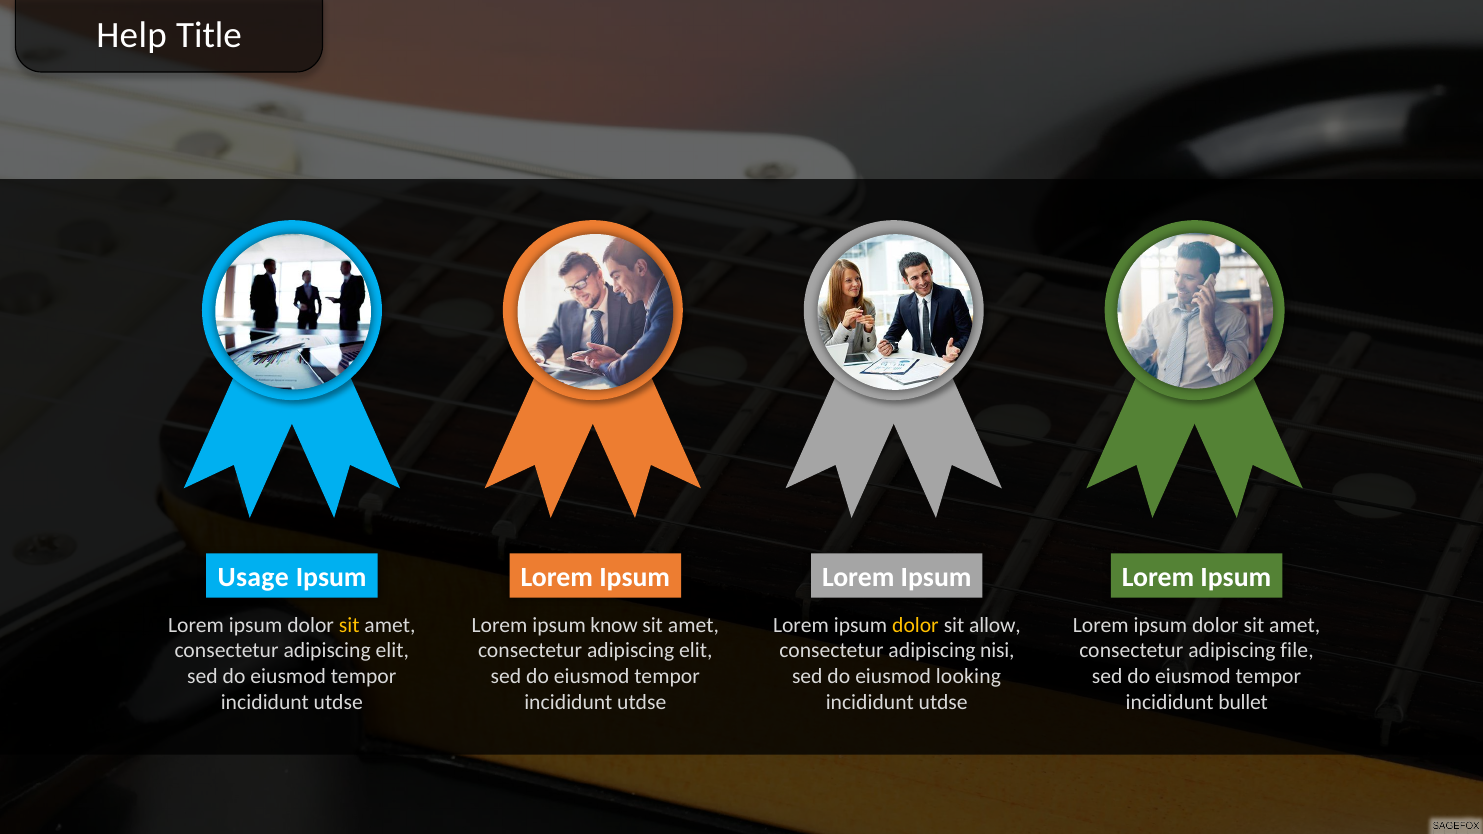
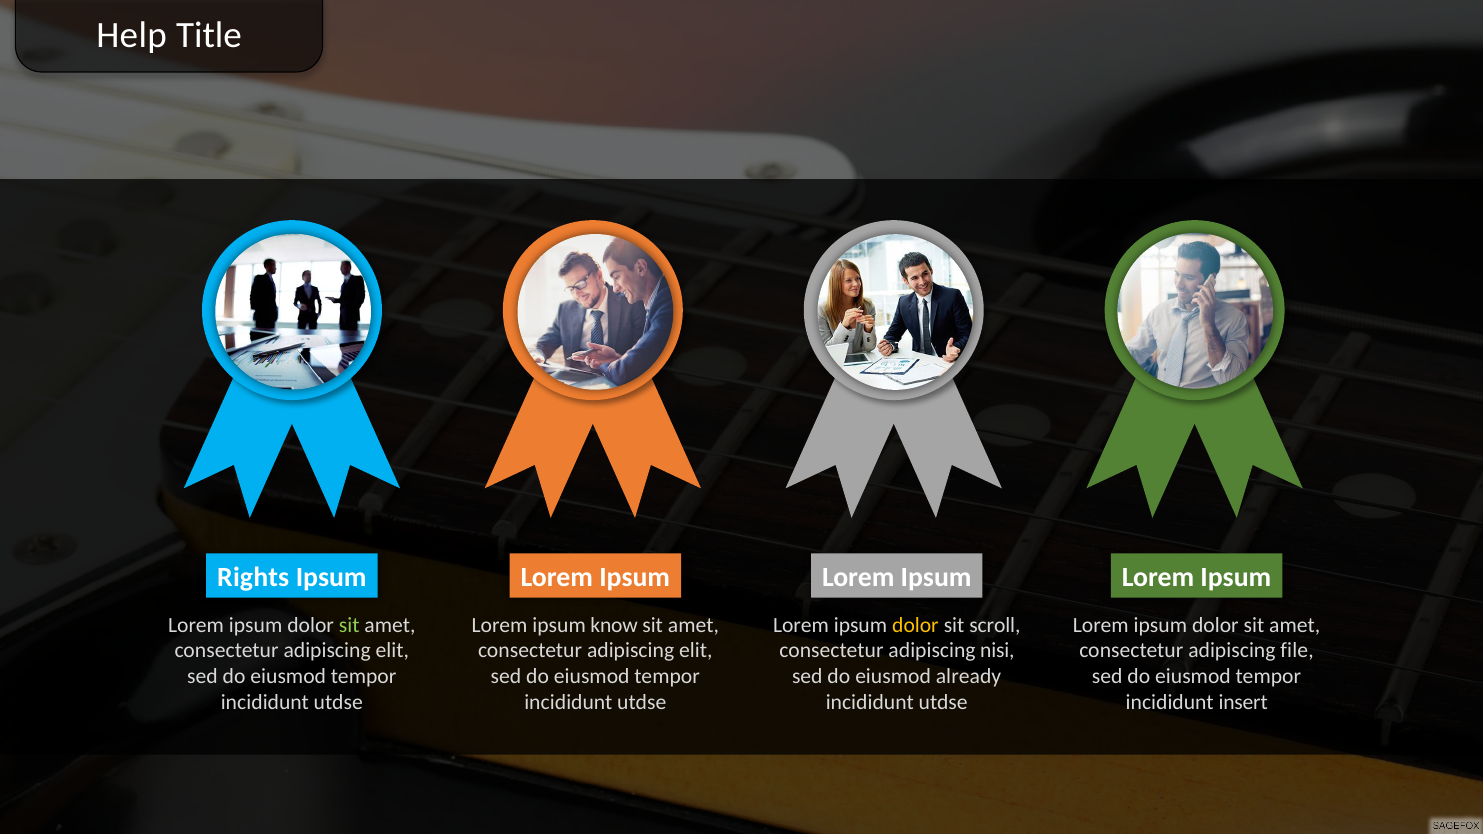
Usage: Usage -> Rights
sit at (349, 625) colour: yellow -> light green
allow: allow -> scroll
looking: looking -> already
bullet: bullet -> insert
